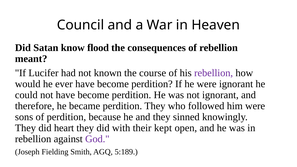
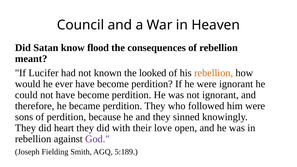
course: course -> looked
rebellion at (214, 73) colour: purple -> orange
kept: kept -> love
